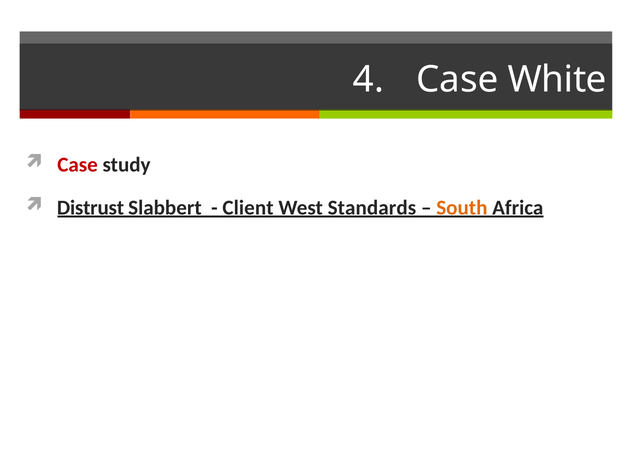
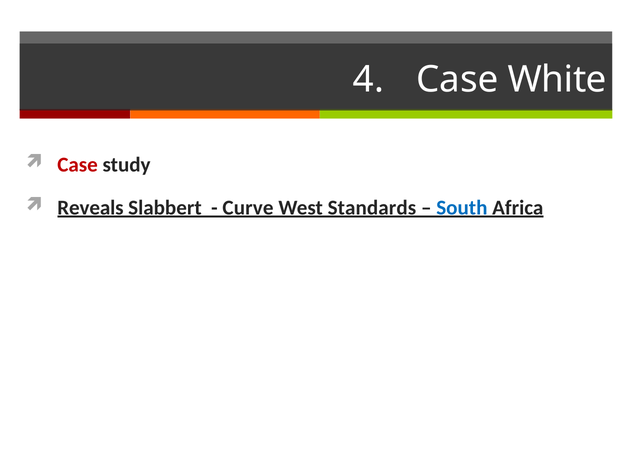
Distrust: Distrust -> Reveals
Client: Client -> Curve
South colour: orange -> blue
